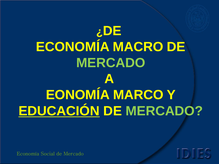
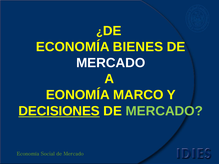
MACRO: MACRO -> BIENES
MERCADO at (111, 63) colour: light green -> white
EDUCACIÓN: EDUCACIÓN -> DECISIONES
